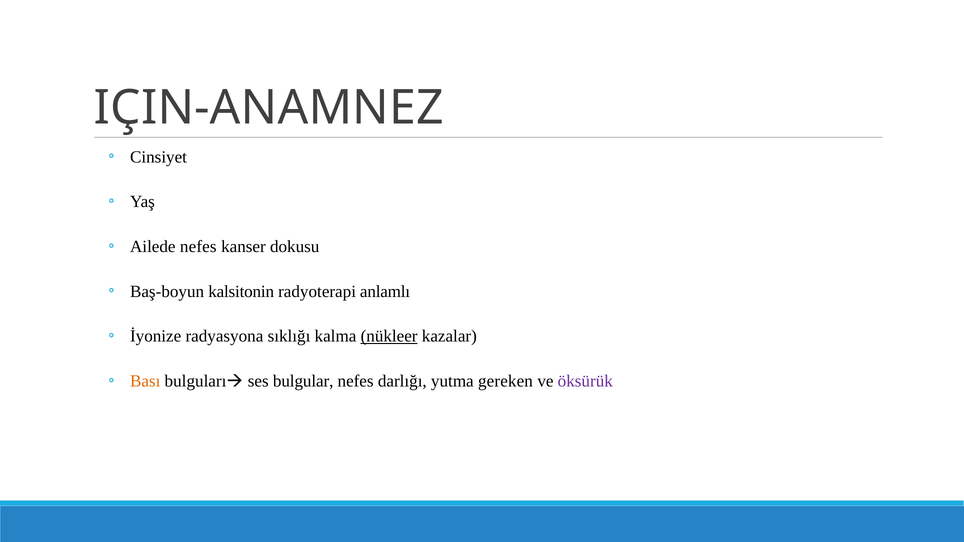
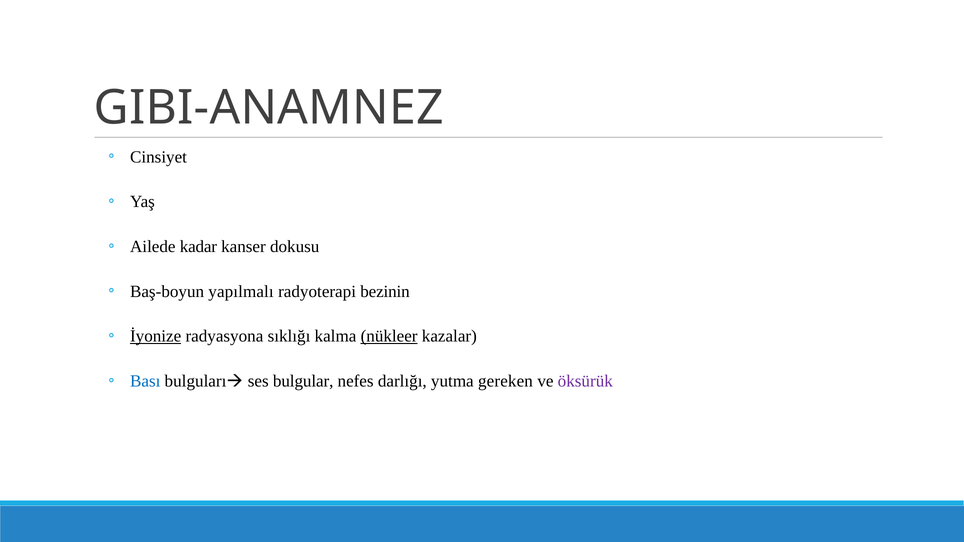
IÇIN-ANAMNEZ: IÇIN-ANAMNEZ -> GIBI-ANAMNEZ
Ailede nefes: nefes -> kadar
kalsitonin: kalsitonin -> yapılmalı
anlamlı: anlamlı -> bezinin
İyonize underline: none -> present
Bası colour: orange -> blue
